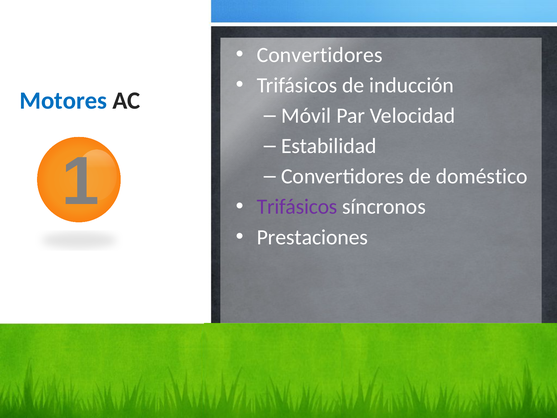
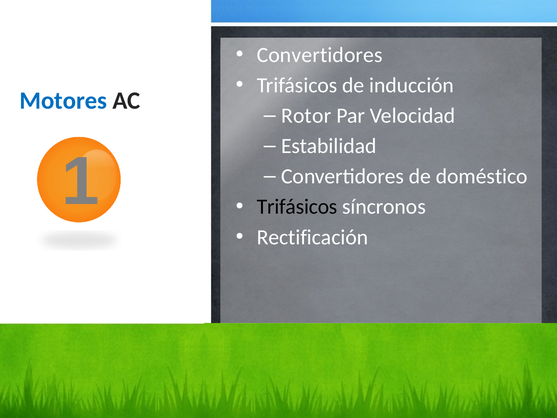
Móvil: Móvil -> Rotor
Trifásicos at (297, 207) colour: purple -> black
Prestaciones: Prestaciones -> Rectificación
